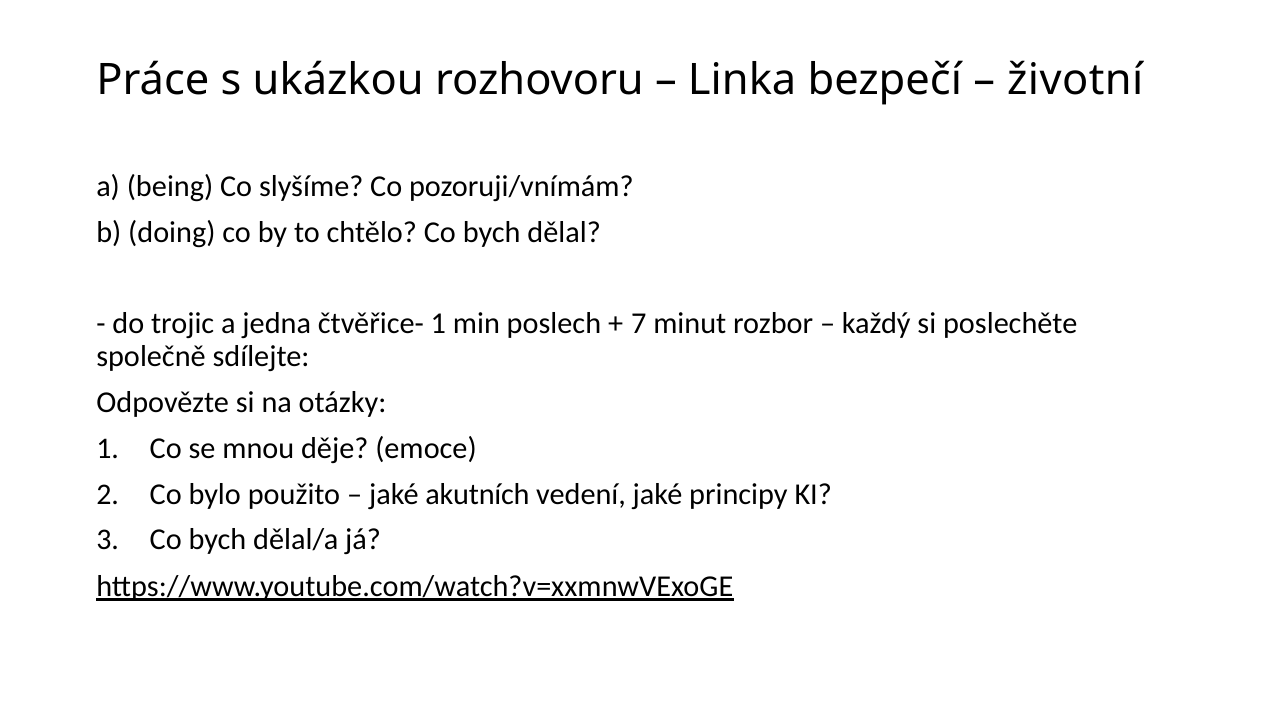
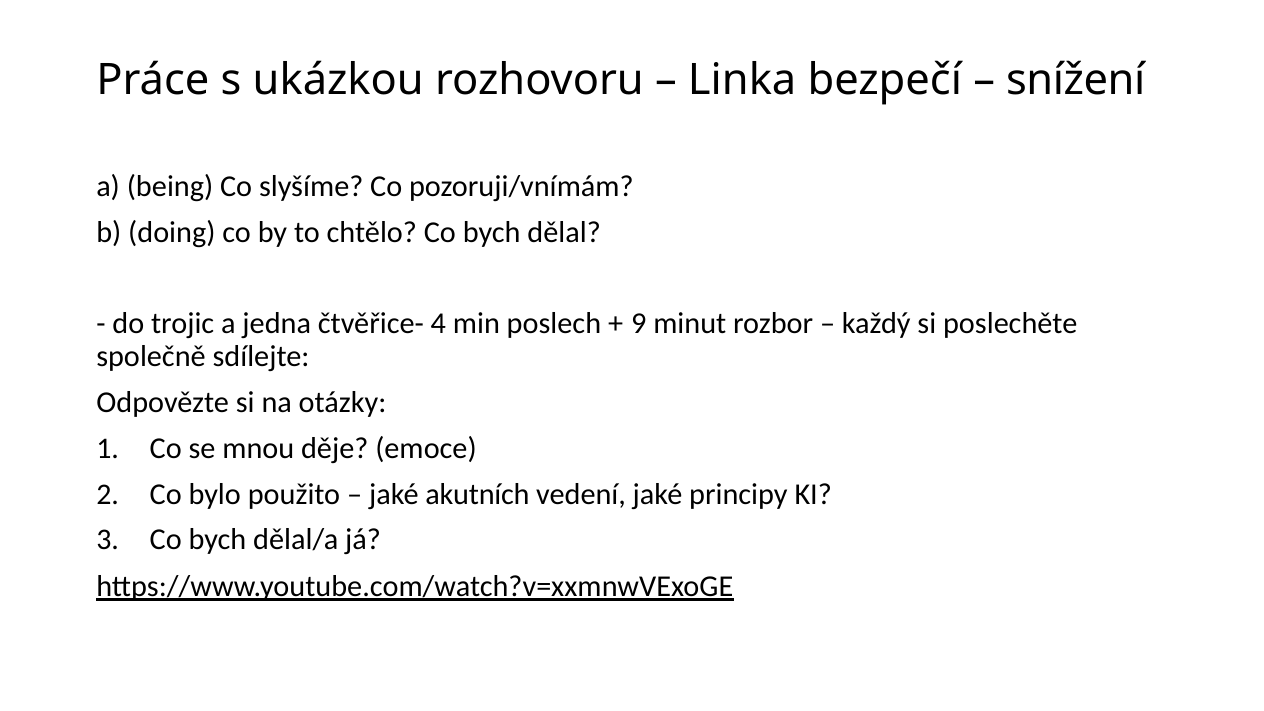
životní: životní -> snížení
čtvěřice- 1: 1 -> 4
7: 7 -> 9
